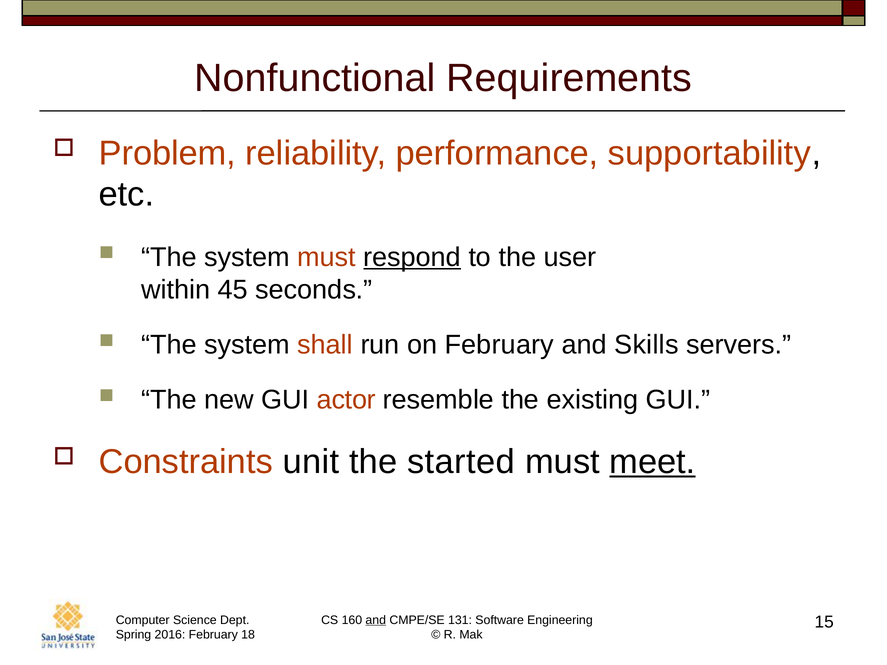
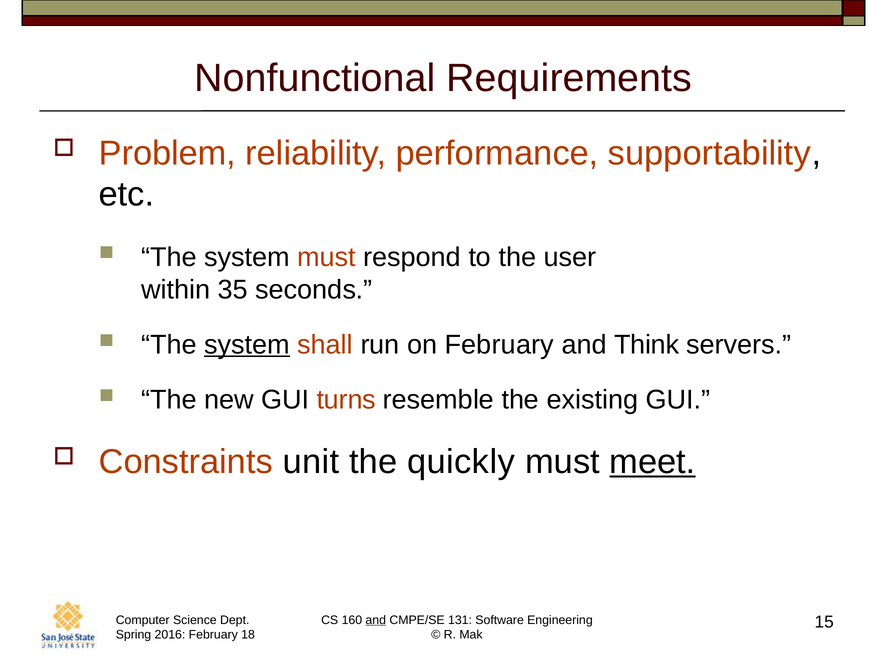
respond underline: present -> none
45: 45 -> 35
system at (247, 345) underline: none -> present
Skills: Skills -> Think
actor: actor -> turns
started: started -> quickly
